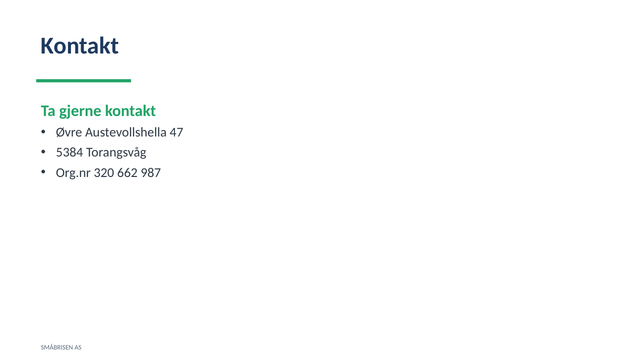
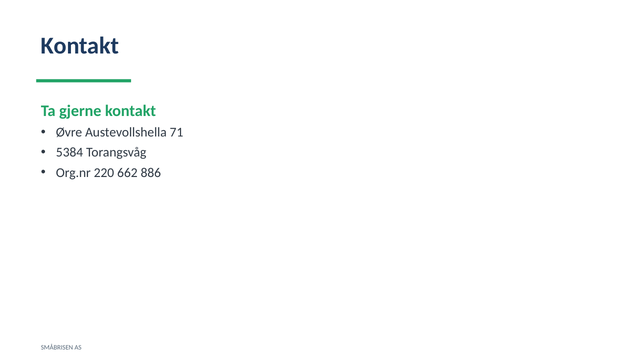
47: 47 -> 71
320: 320 -> 220
987: 987 -> 886
